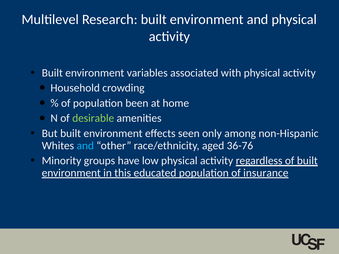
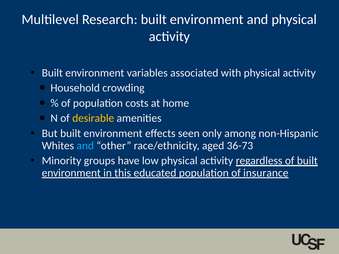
been: been -> costs
desirable colour: light green -> yellow
36-76: 36-76 -> 36-73
